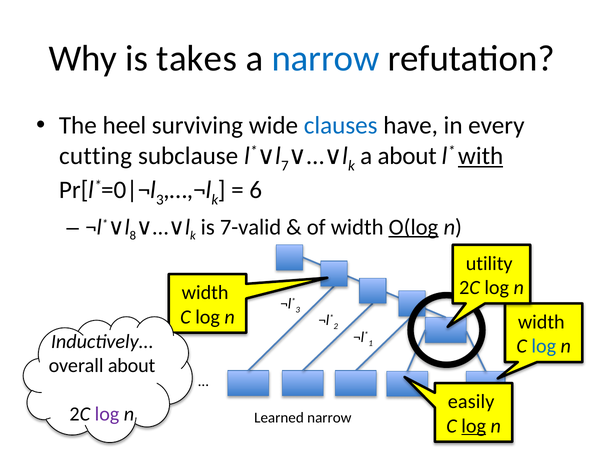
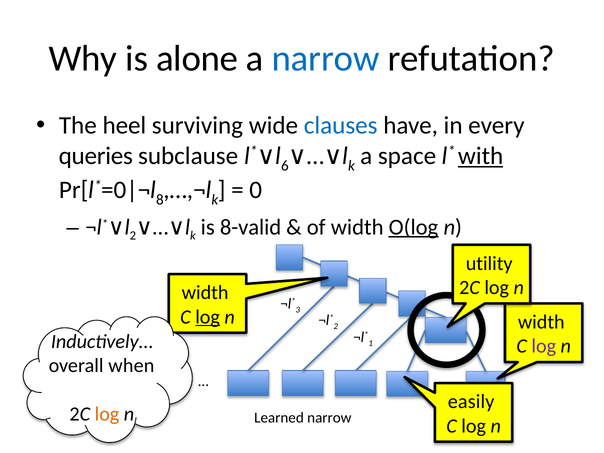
takes: takes -> alone
cutting: cutting -> queries
7: 7 -> 6
a about: about -> space
3 at (160, 200): 3 -> 8
6: 6 -> 0
8 at (133, 236): 8 -> 2
7-valid: 7-valid -> 8-valid
log at (208, 317) underline: none -> present
log at (544, 346) colour: blue -> purple
overall about: about -> when
log at (107, 414) colour: purple -> orange
log at (474, 426) underline: present -> none
